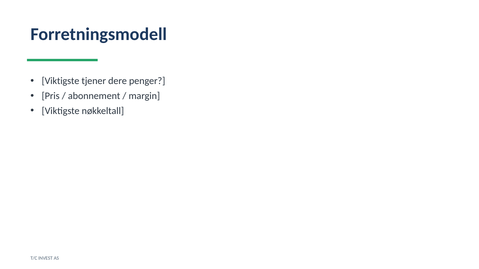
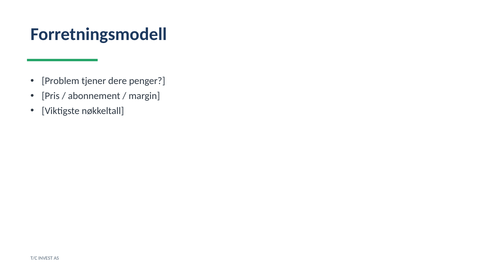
Viktigste at (61, 81): Viktigste -> Problem
